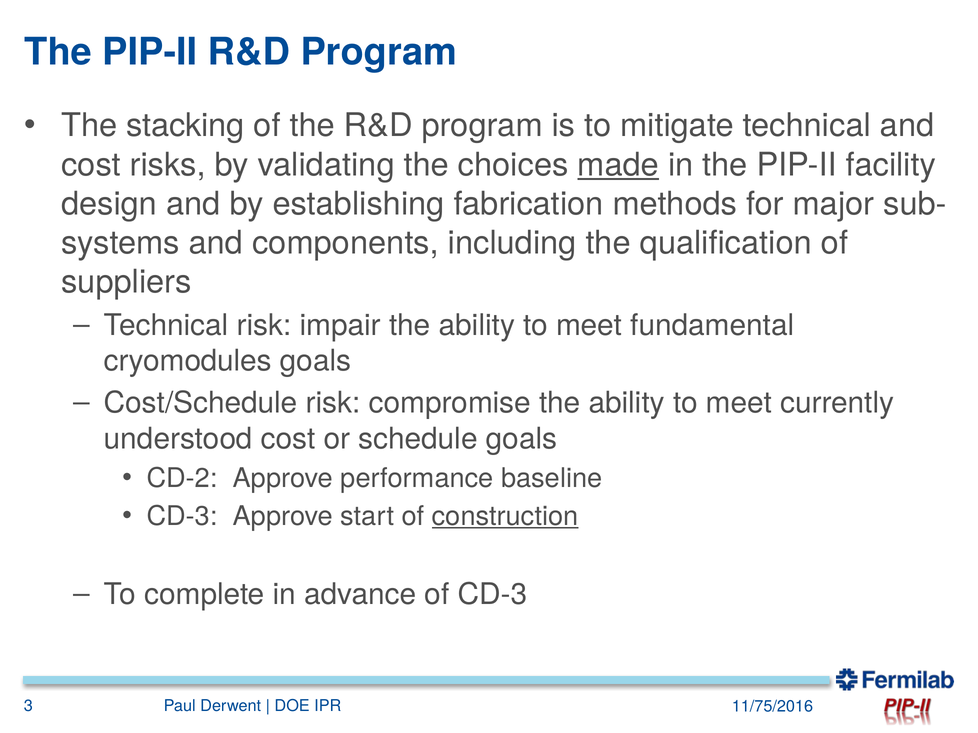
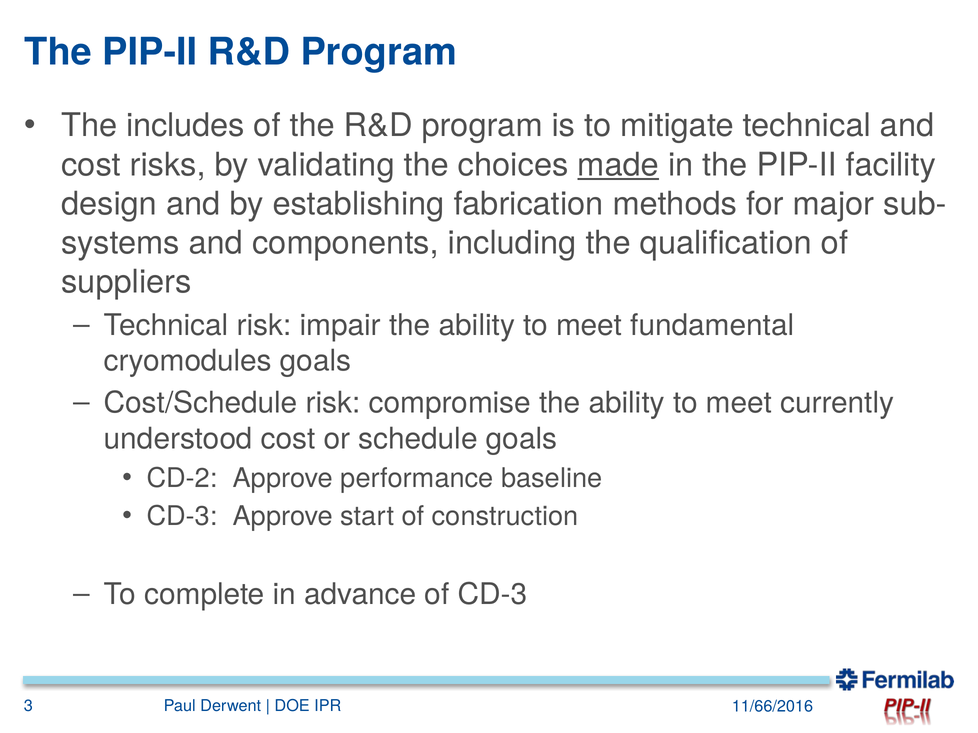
stacking: stacking -> includes
construction underline: present -> none
11/75/2016: 11/75/2016 -> 11/66/2016
